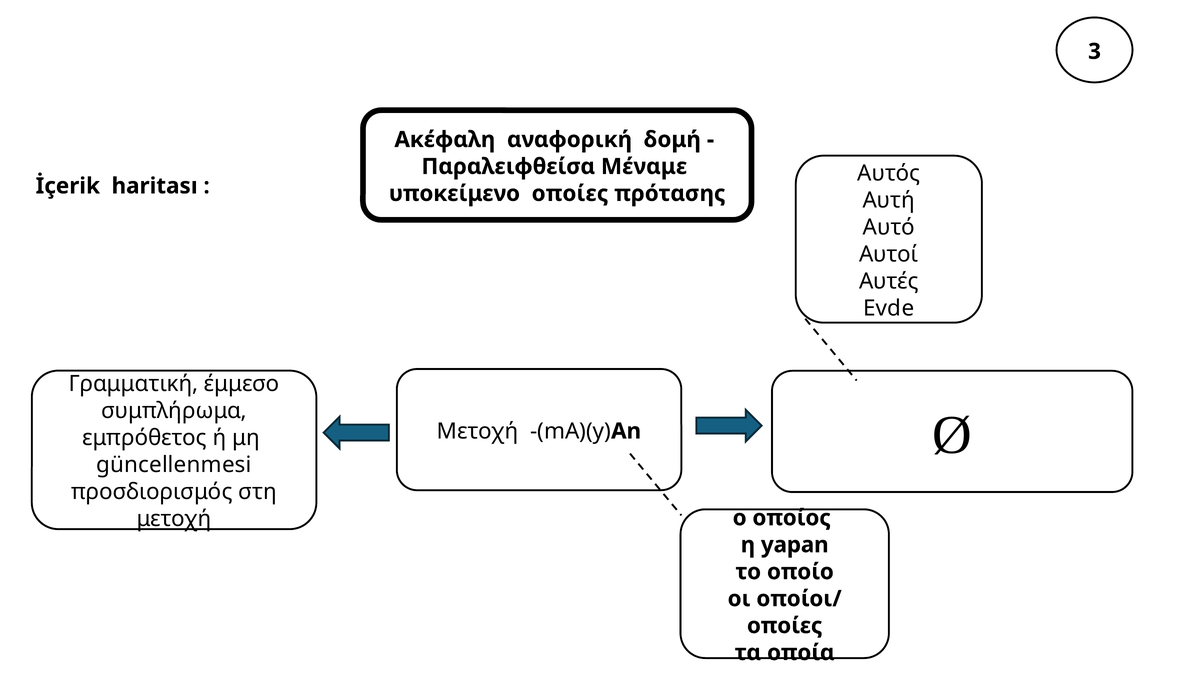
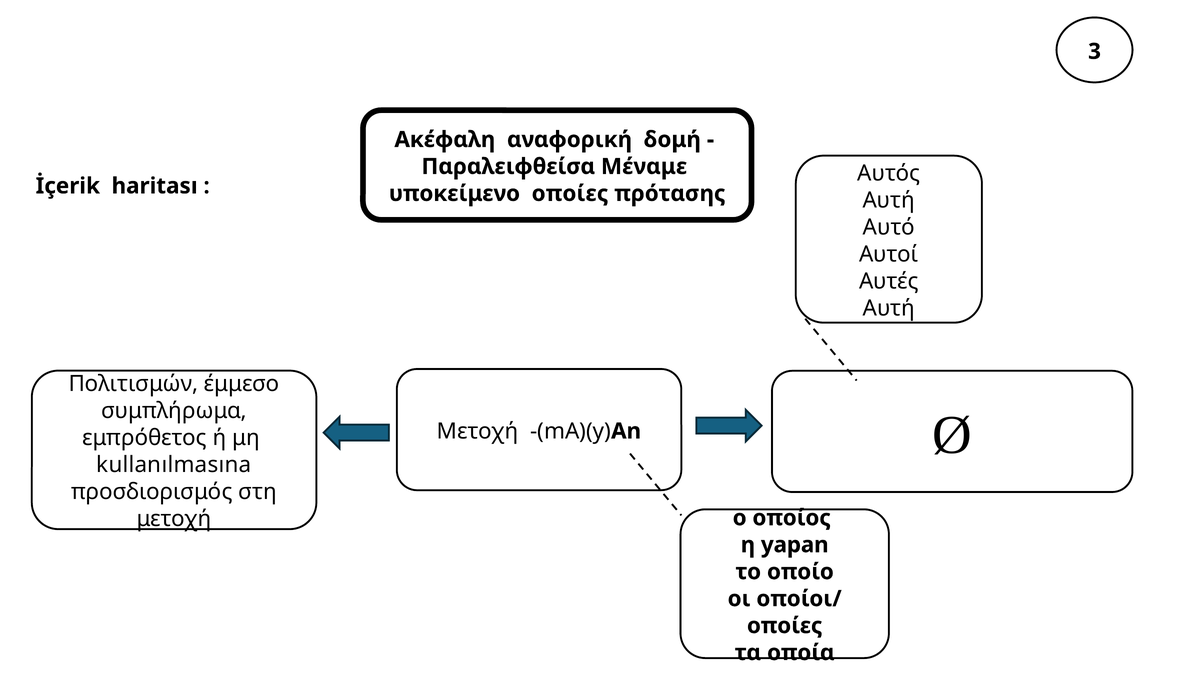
Evde at (889, 308): Evde -> Αυτή
Γραμματική: Γραμματική -> Πολιτισμών
güncellenmesi: güncellenmesi -> kullanılmasına
